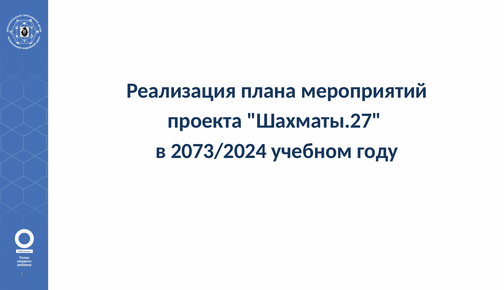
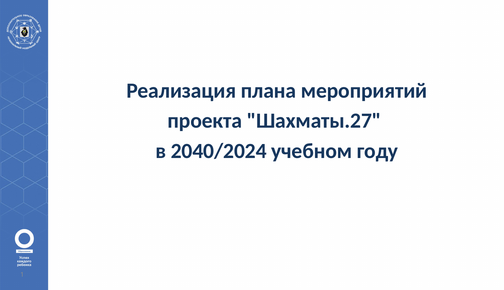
2073/2024: 2073/2024 -> 2040/2024
